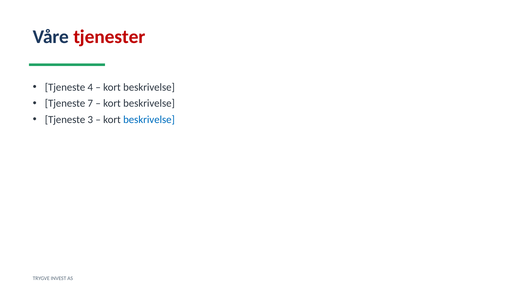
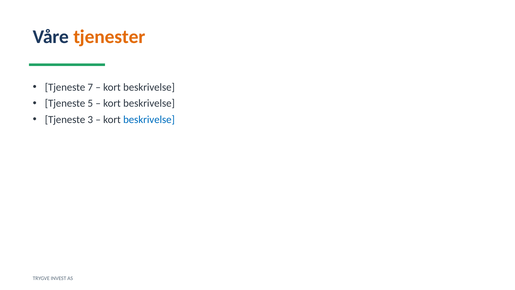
tjenester colour: red -> orange
4: 4 -> 7
7: 7 -> 5
